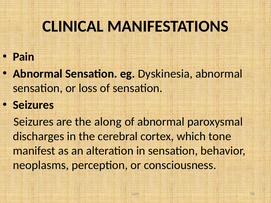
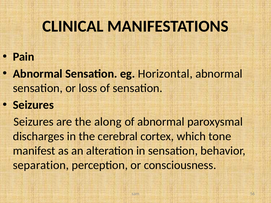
Dyskinesia: Dyskinesia -> Horizontal
neoplasms: neoplasms -> separation
